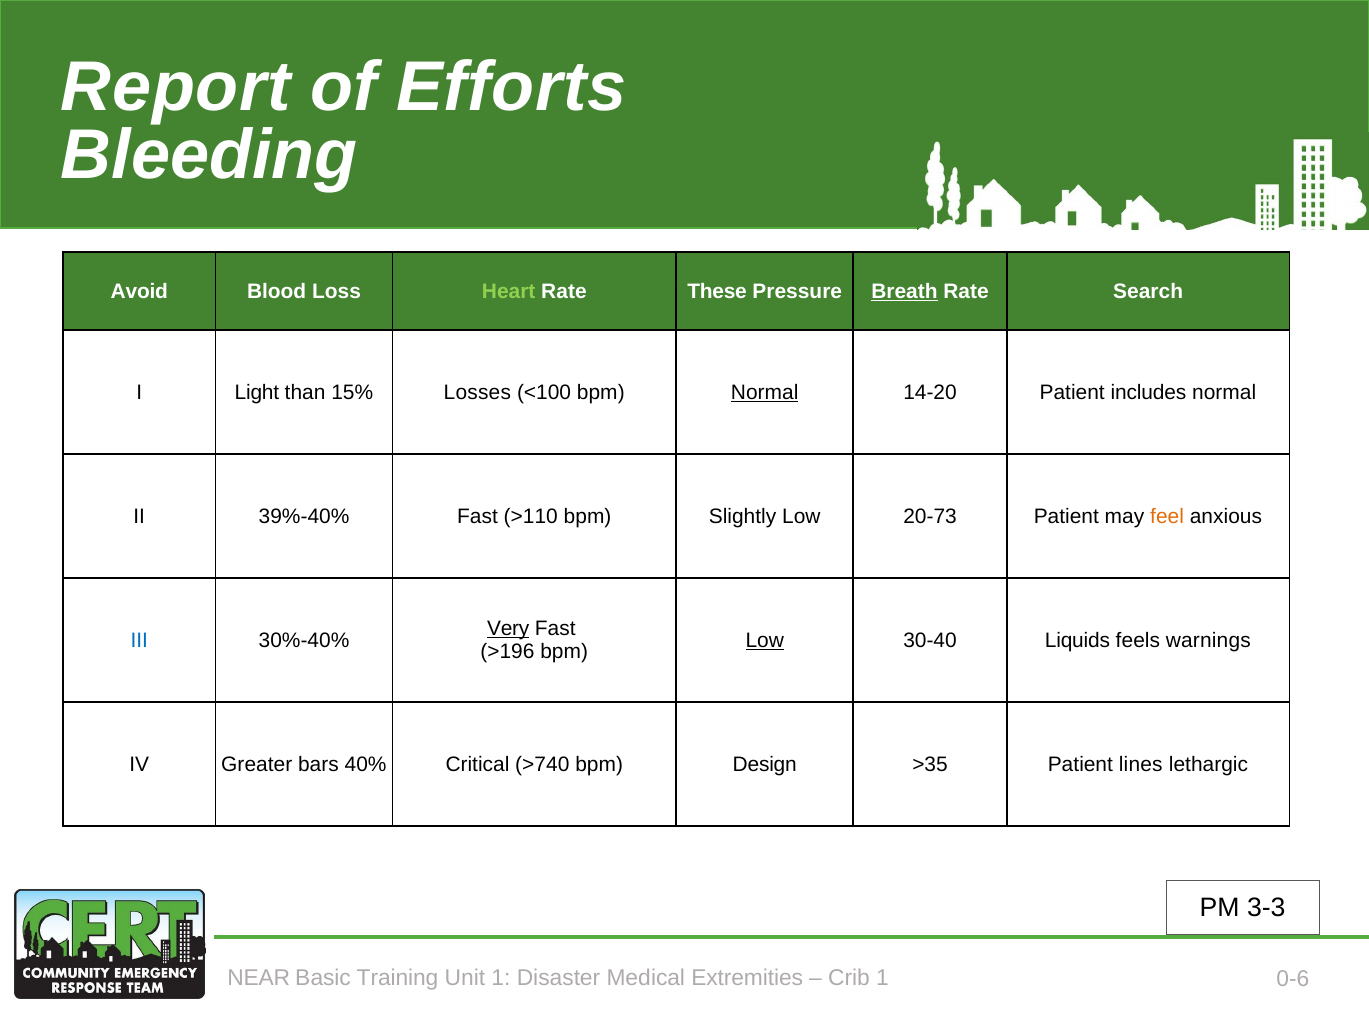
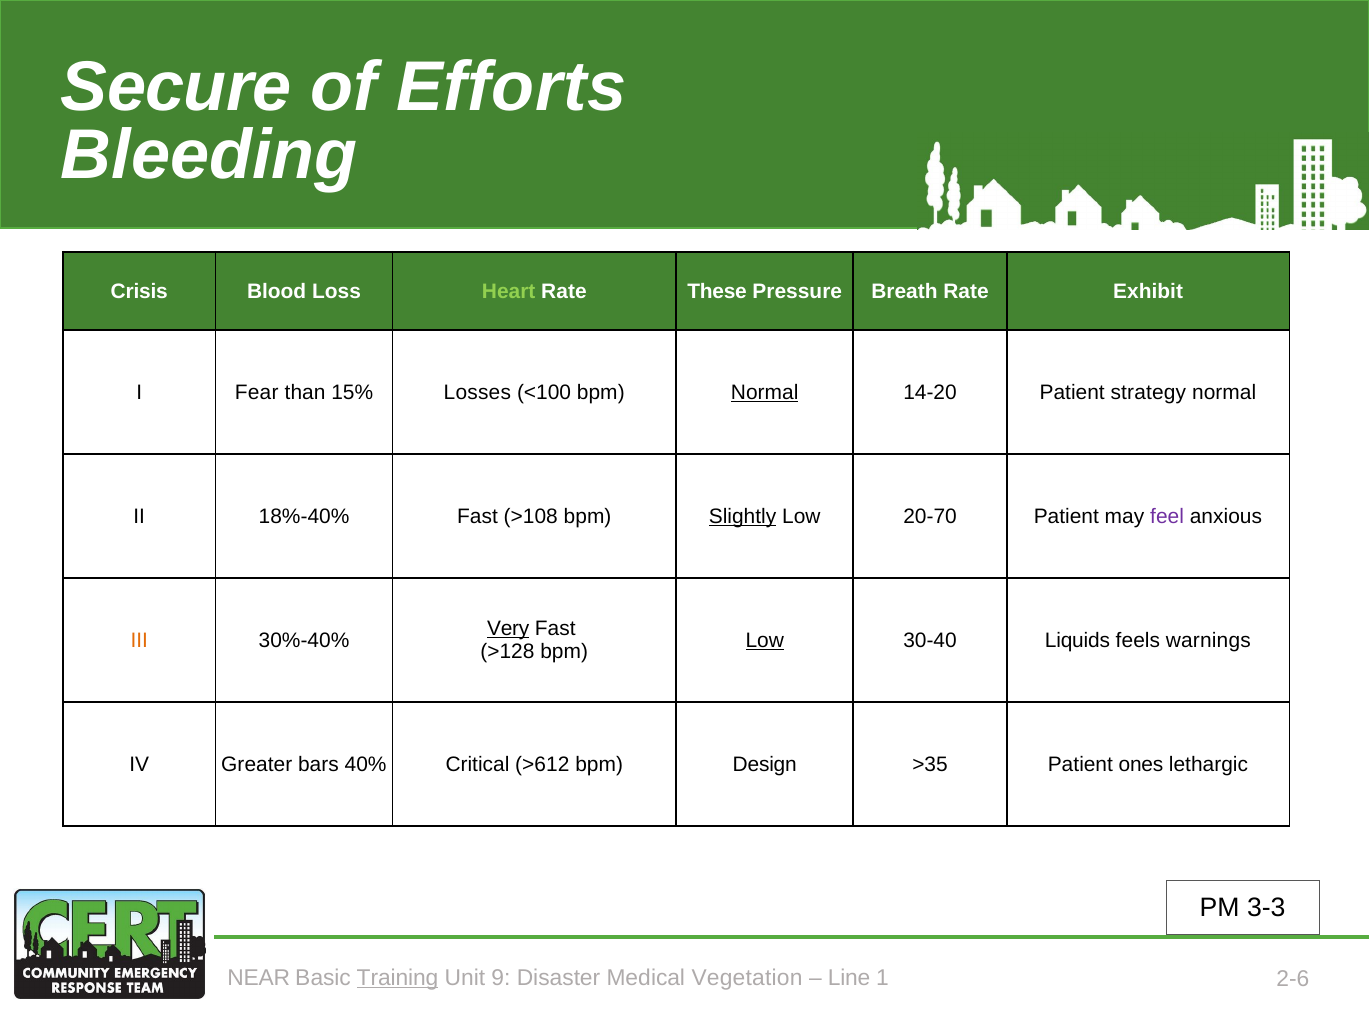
Report: Report -> Secure
Avoid: Avoid -> Crisis
Breath underline: present -> none
Search: Search -> Exhibit
Light: Light -> Fear
includes: includes -> strategy
39%-40%: 39%-40% -> 18%-40%
>110: >110 -> >108
Slightly underline: none -> present
20-73: 20-73 -> 20-70
feel colour: orange -> purple
III colour: blue -> orange
>196: >196 -> >128
>740: >740 -> >612
lines: lines -> ones
Training underline: none -> present
Unit 1: 1 -> 9
Extremities: Extremities -> Vegetation
Crib: Crib -> Line
0-6: 0-6 -> 2-6
